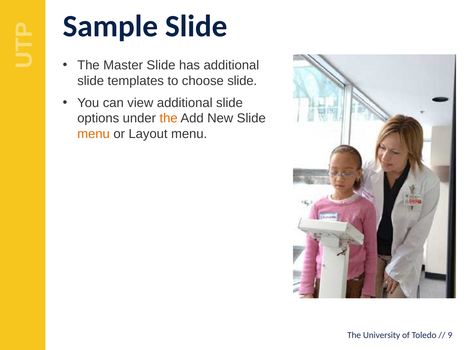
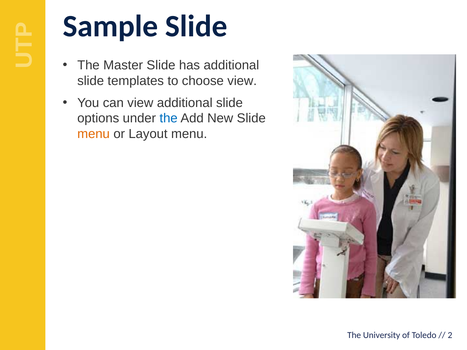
choose slide: slide -> view
the at (169, 118) colour: orange -> blue
9: 9 -> 2
